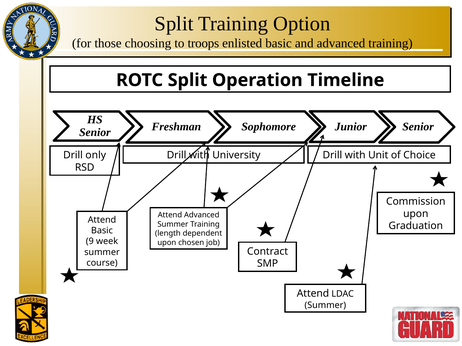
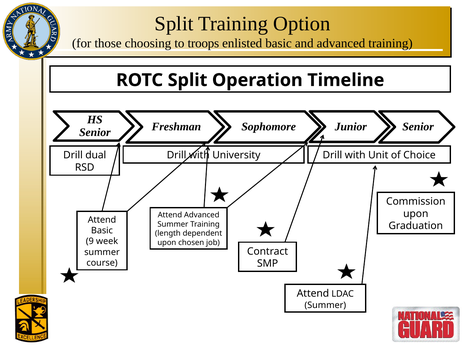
only: only -> dual
